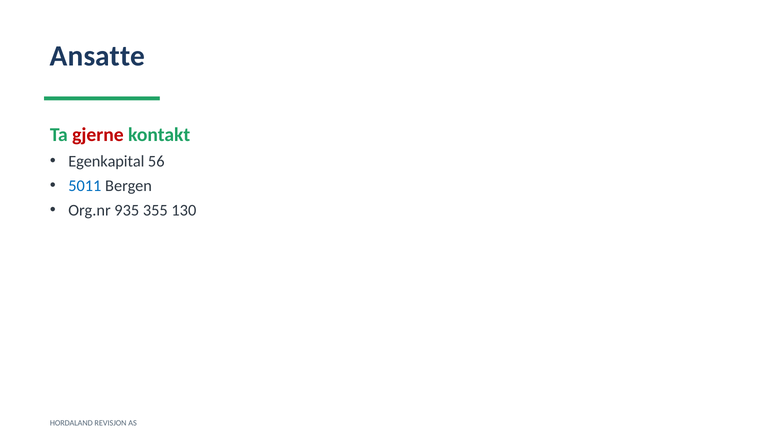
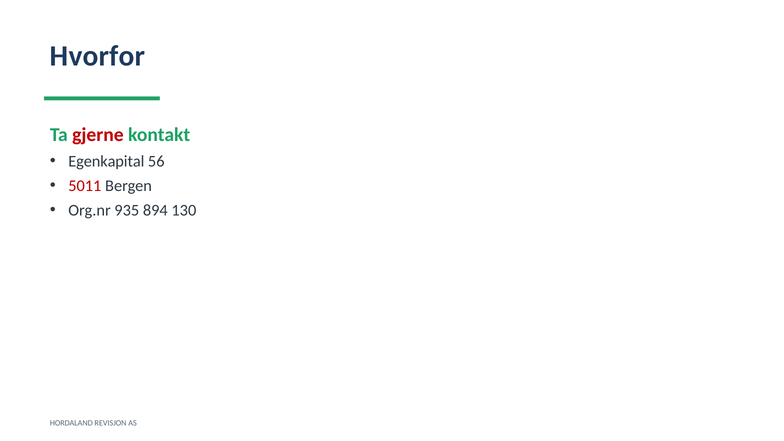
Ansatte: Ansatte -> Hvorfor
5011 colour: blue -> red
355: 355 -> 894
